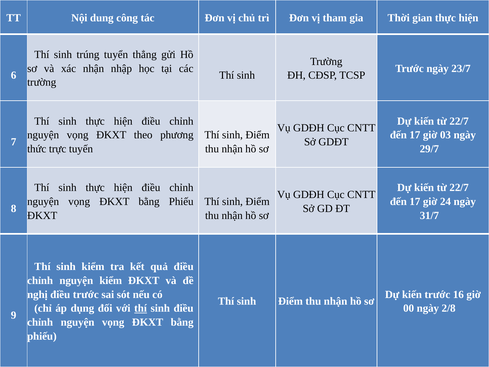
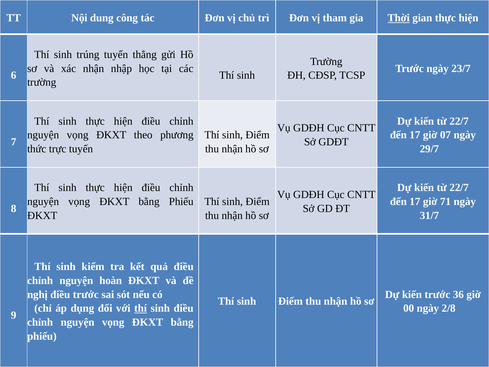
Thời underline: none -> present
03: 03 -> 07
24: 24 -> 71
nguyện kiểm: kiểm -> hoàn
16: 16 -> 36
